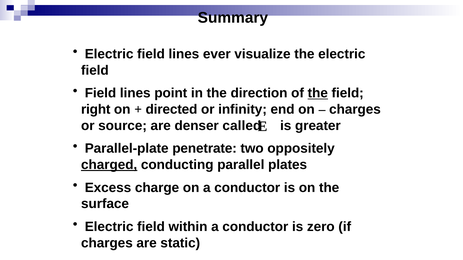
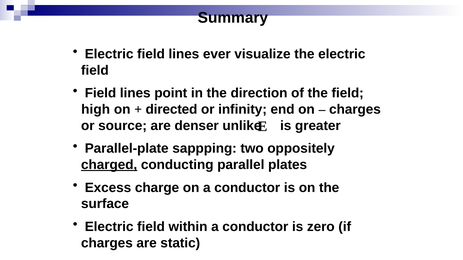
the at (318, 93) underline: present -> none
right: right -> high
called: called -> unlike
penetrate: penetrate -> sappping
